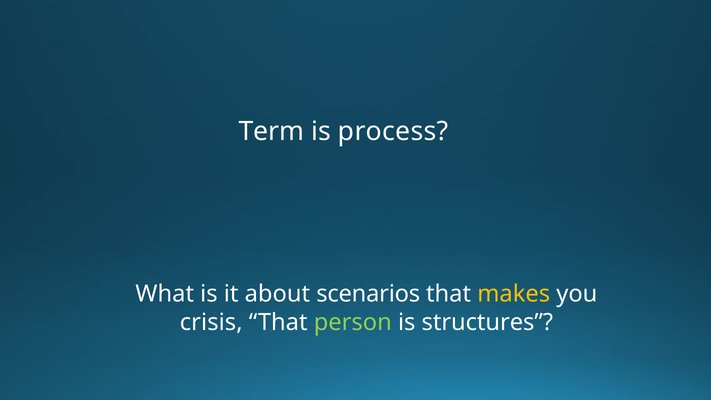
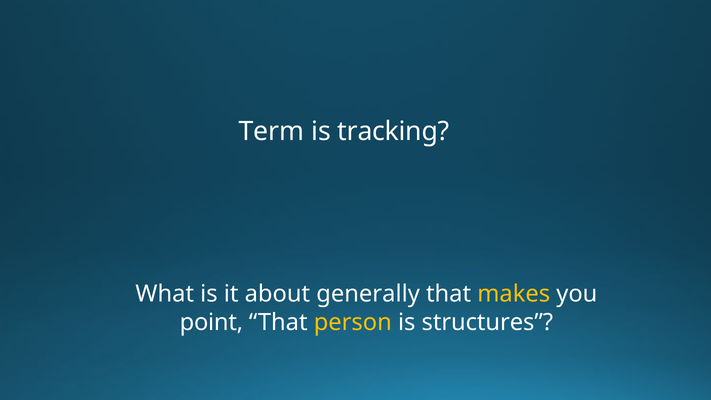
process: process -> tracking
scenarios: scenarios -> generally
crisis: crisis -> point
person colour: light green -> yellow
